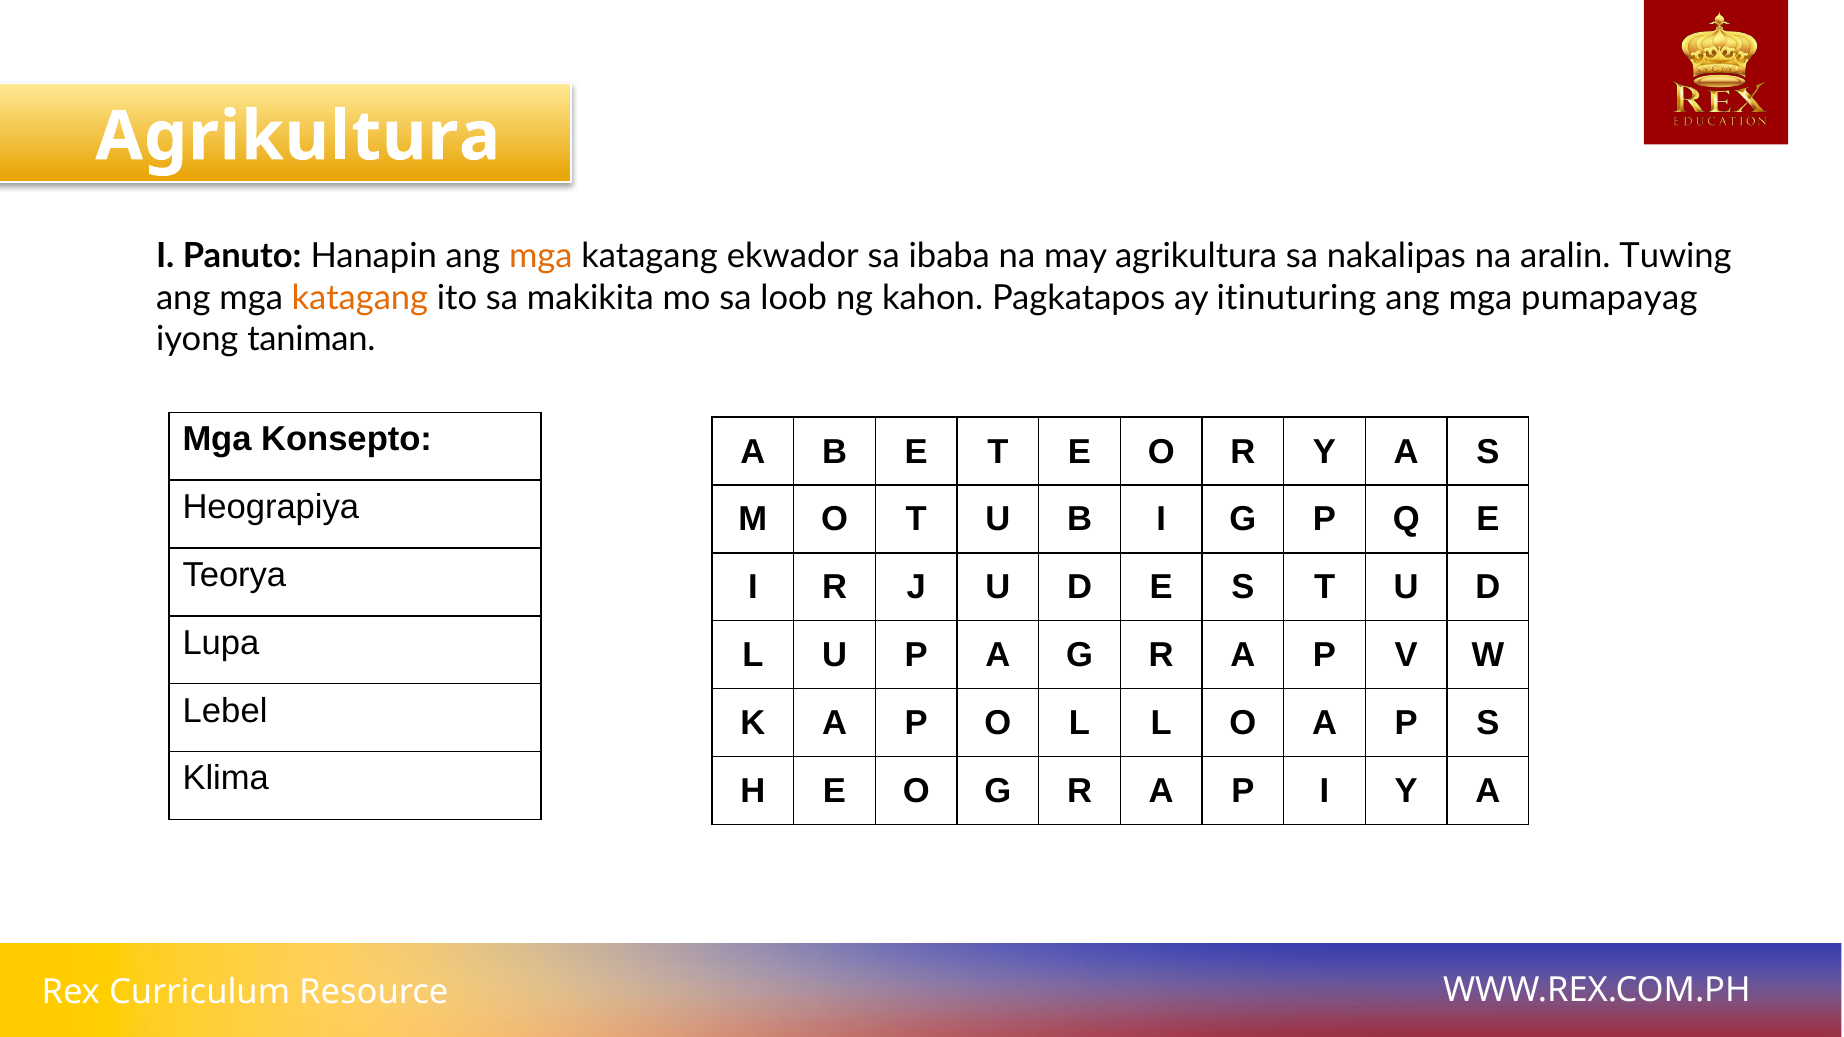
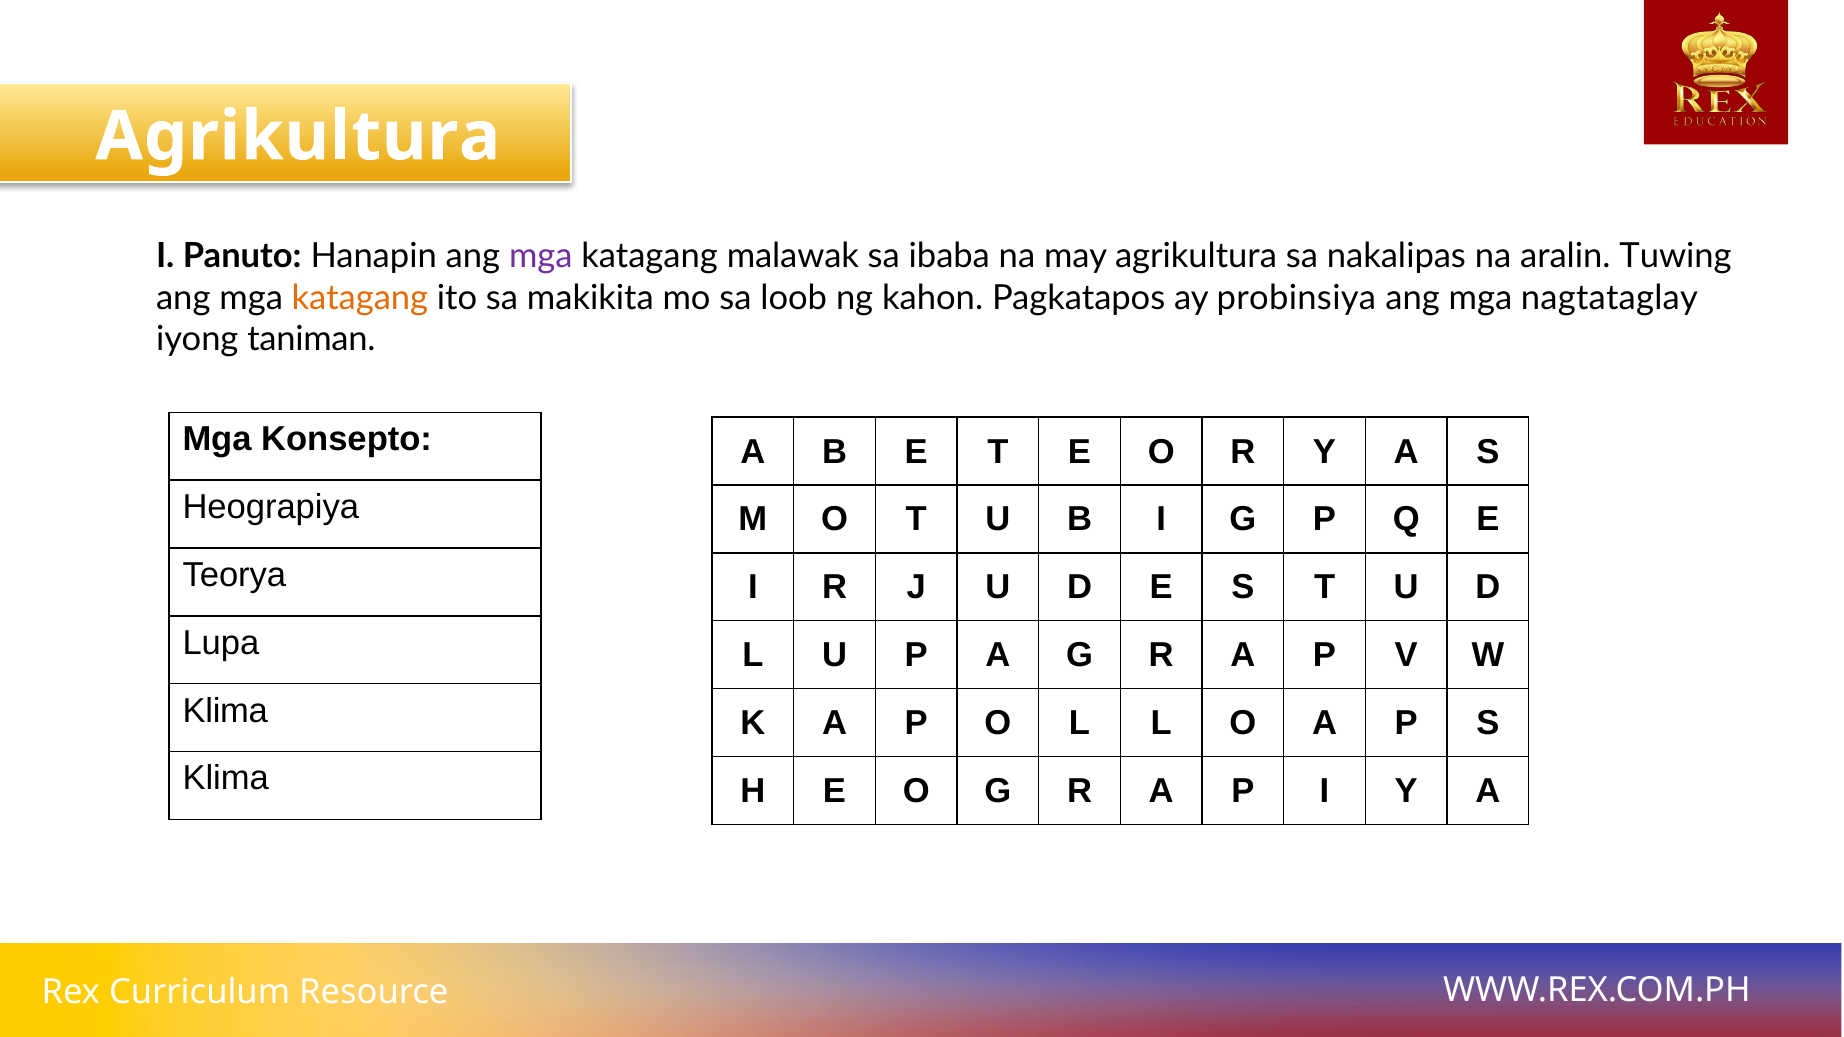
mga at (541, 256) colour: orange -> purple
ekwador: ekwador -> malawak
itinuturing: itinuturing -> probinsiya
pumapayag: pumapayag -> nagtataglay
Lebel at (225, 711): Lebel -> Klima
